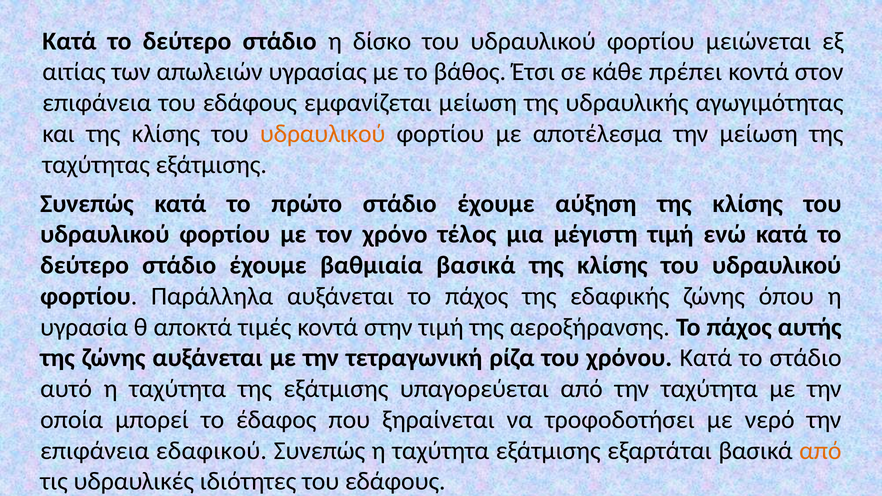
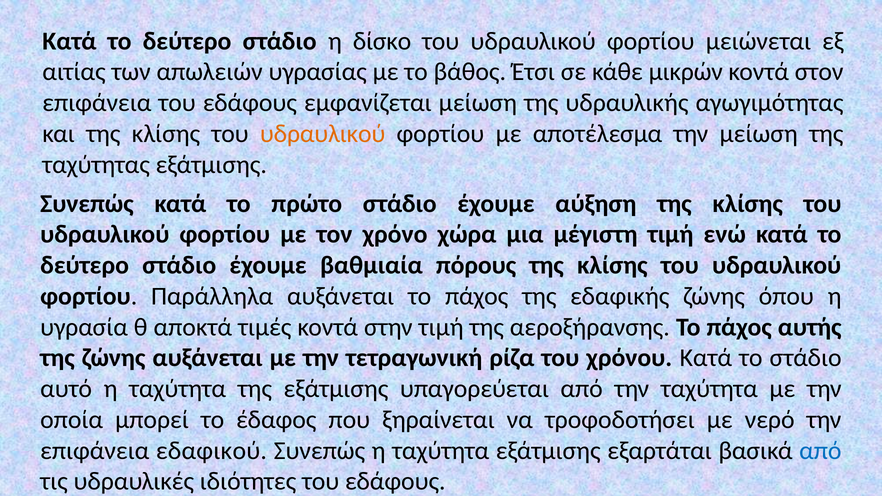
πρέπει: πρέπει -> μικρών
τέλος: τέλος -> χώρα
βαθμιαία βασικά: βασικά -> πόρους
από at (820, 451) colour: orange -> blue
